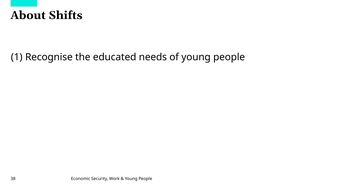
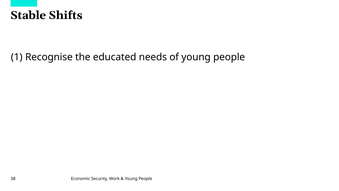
About: About -> Stable
